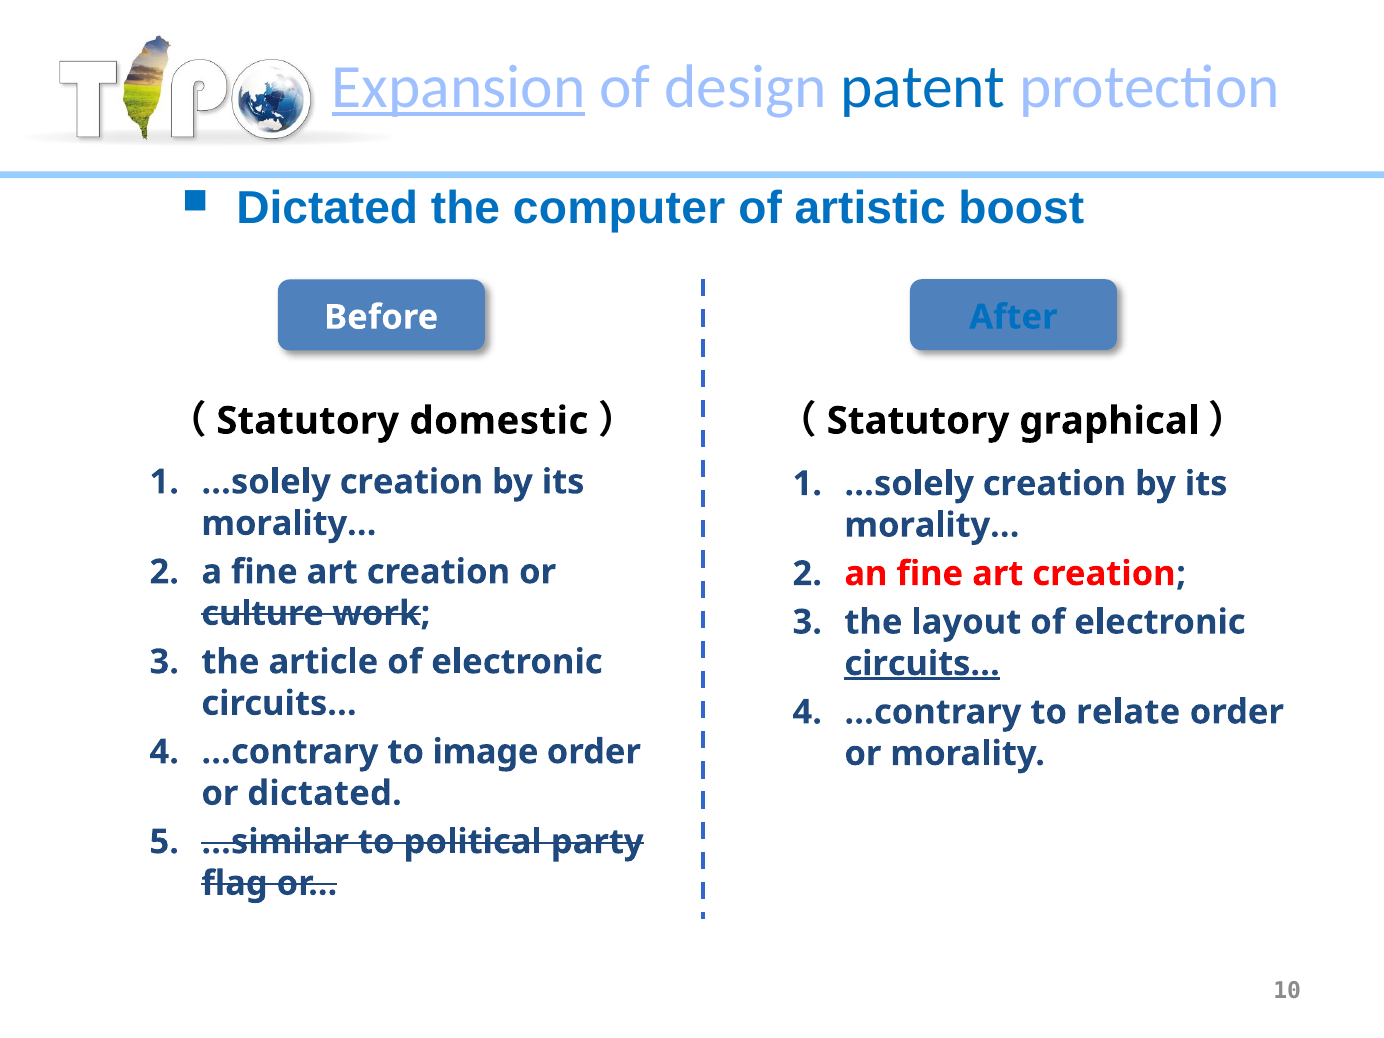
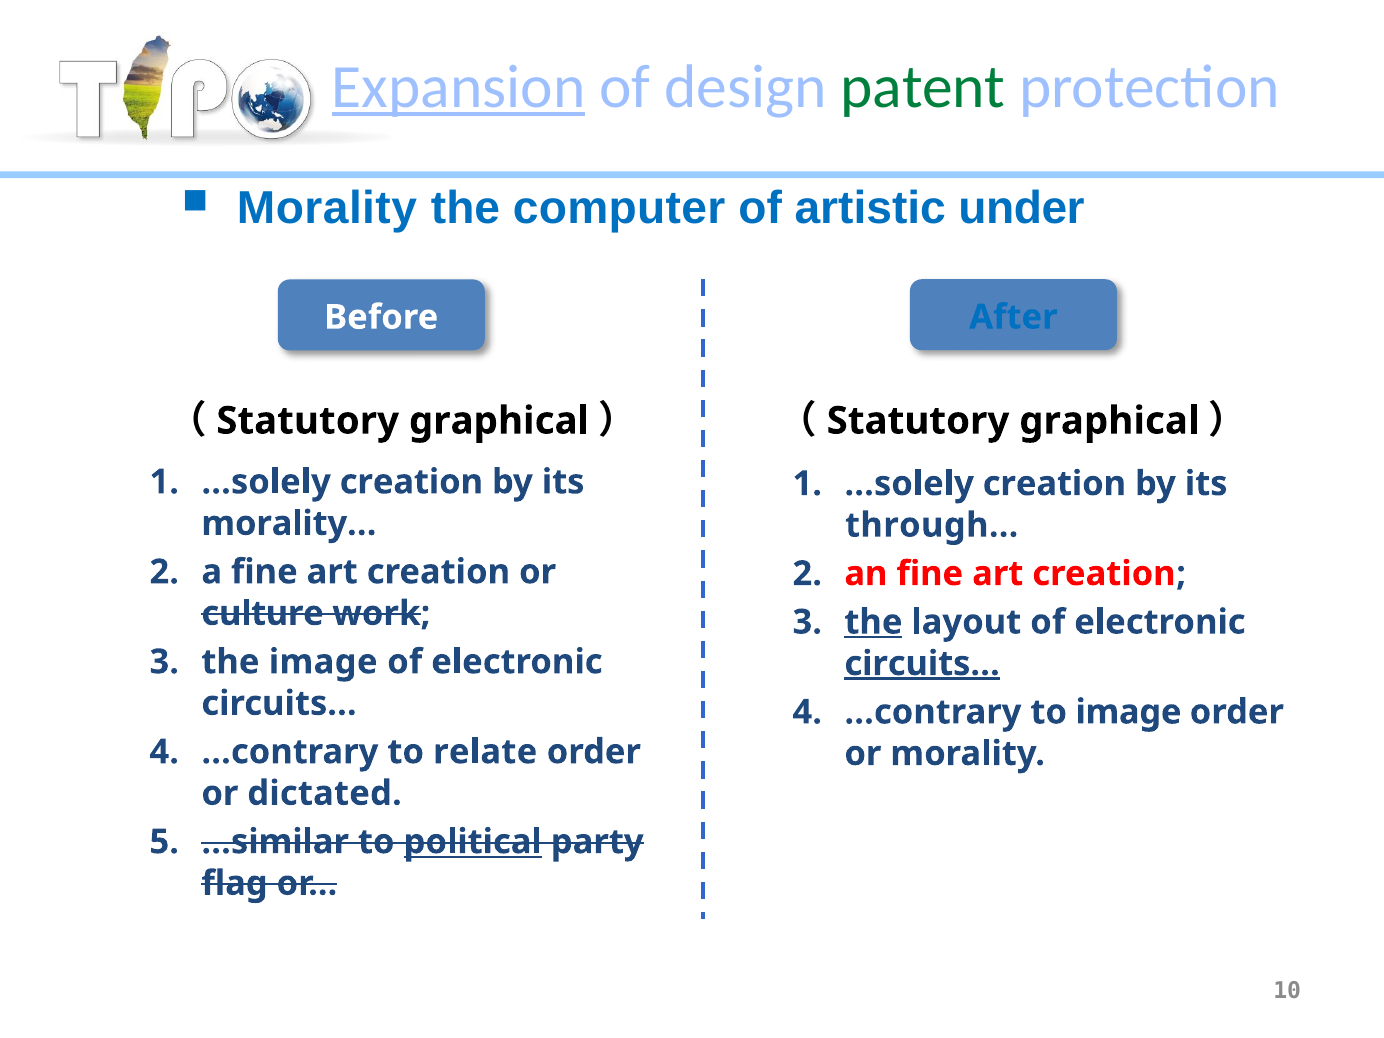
patent colour: blue -> green
Dictated at (327, 208): Dictated -> Morality
boost: boost -> under
domestic at (499, 421): domestic -> graphical
morality… at (932, 525): morality… -> through…
the at (873, 622) underline: none -> present
the article: article -> image
to relate: relate -> image
image: image -> relate
political underline: none -> present
